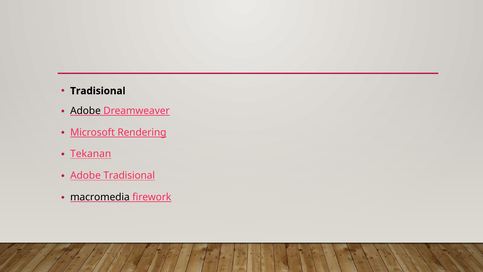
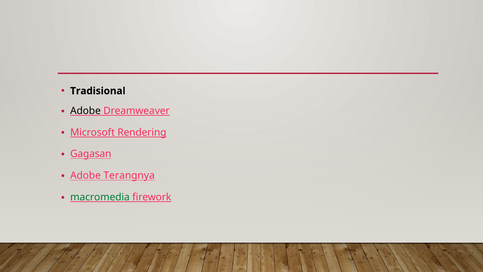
Tekanan: Tekanan -> Gagasan
Adobe Tradisional: Tradisional -> Terangnya
macromedia colour: black -> green
